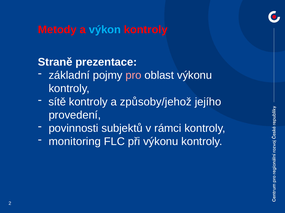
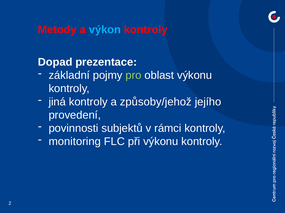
Straně: Straně -> Dopad
pro colour: pink -> light green
sítě: sítě -> jiná
